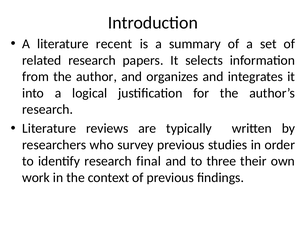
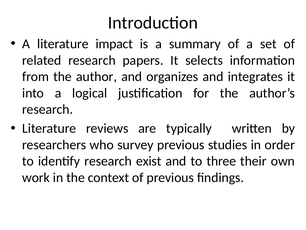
recent: recent -> impact
final: final -> exist
